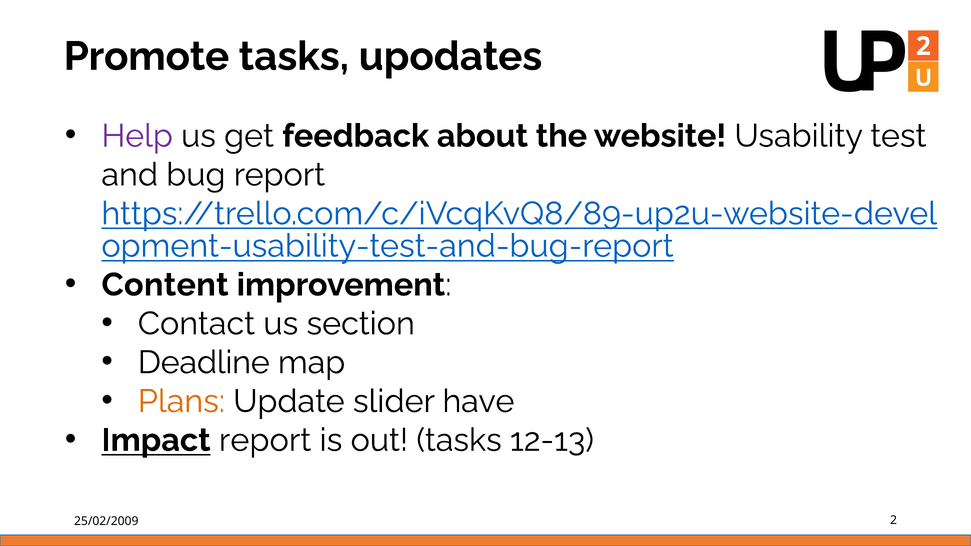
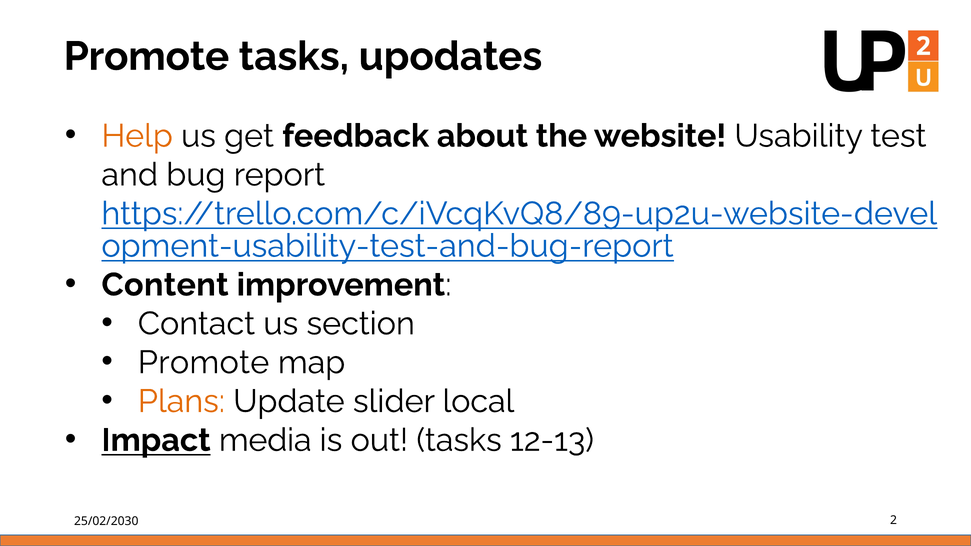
Help colour: purple -> orange
Deadline at (204, 363): Deadline -> Promote
have: have -> local
Impact report: report -> media
25/02/2009: 25/02/2009 -> 25/02/2030
